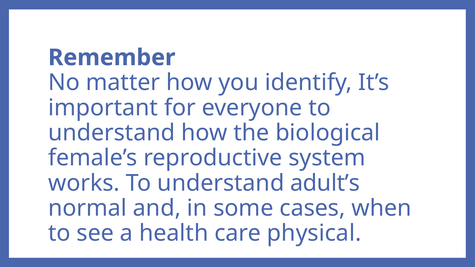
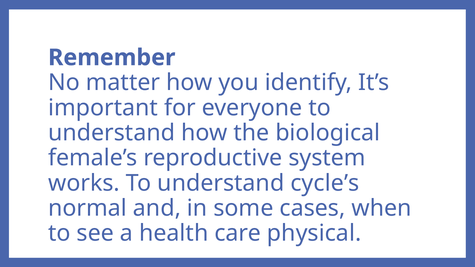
adult’s: adult’s -> cycle’s
